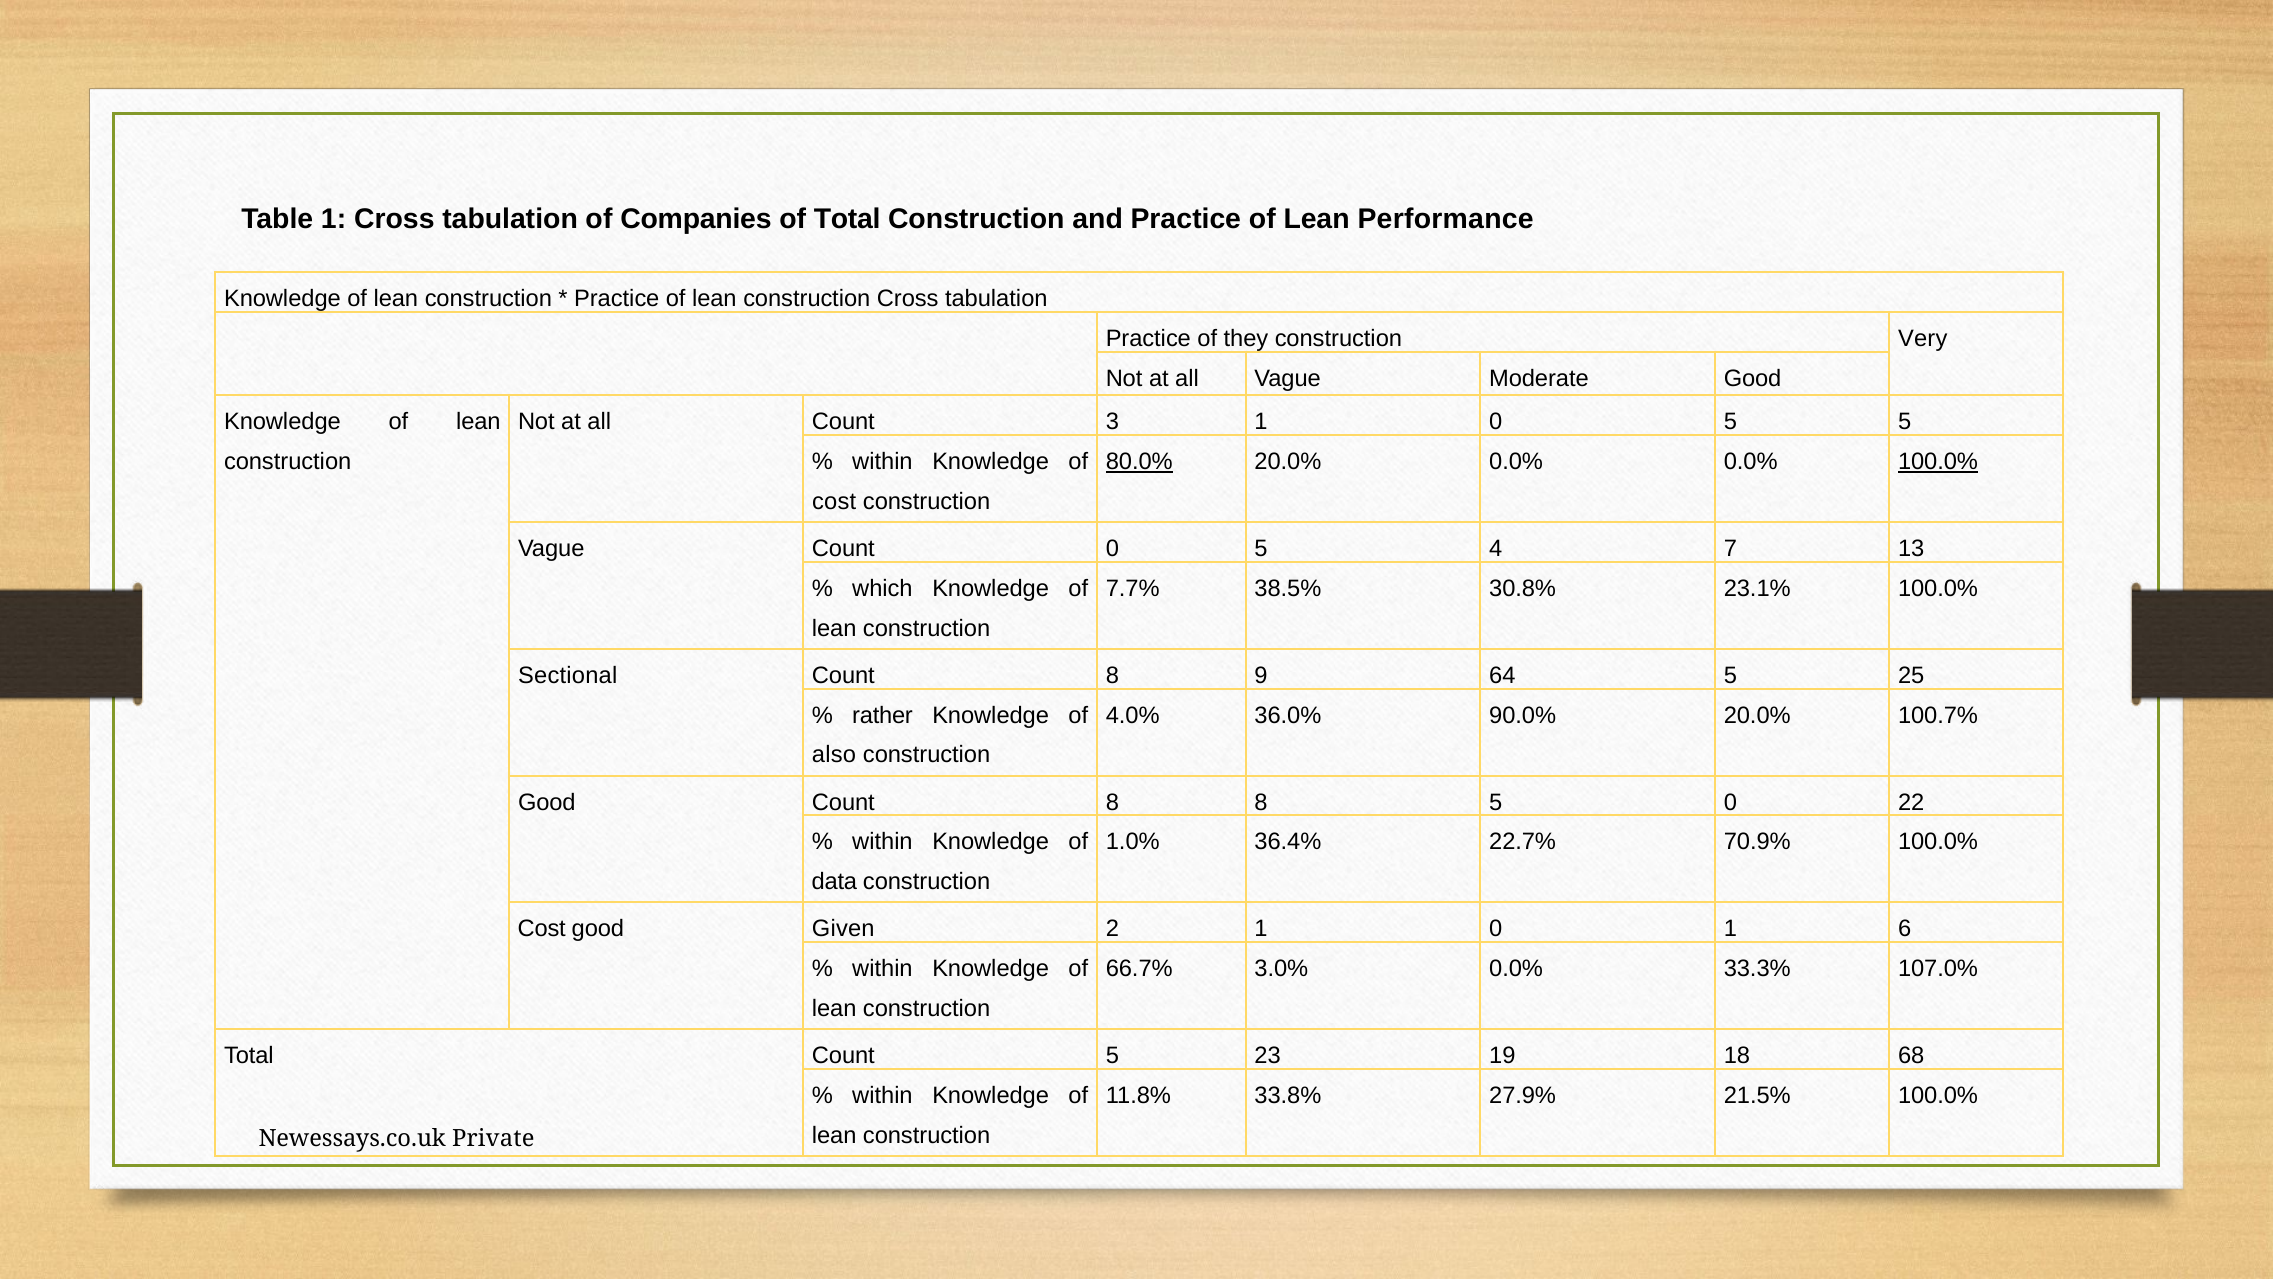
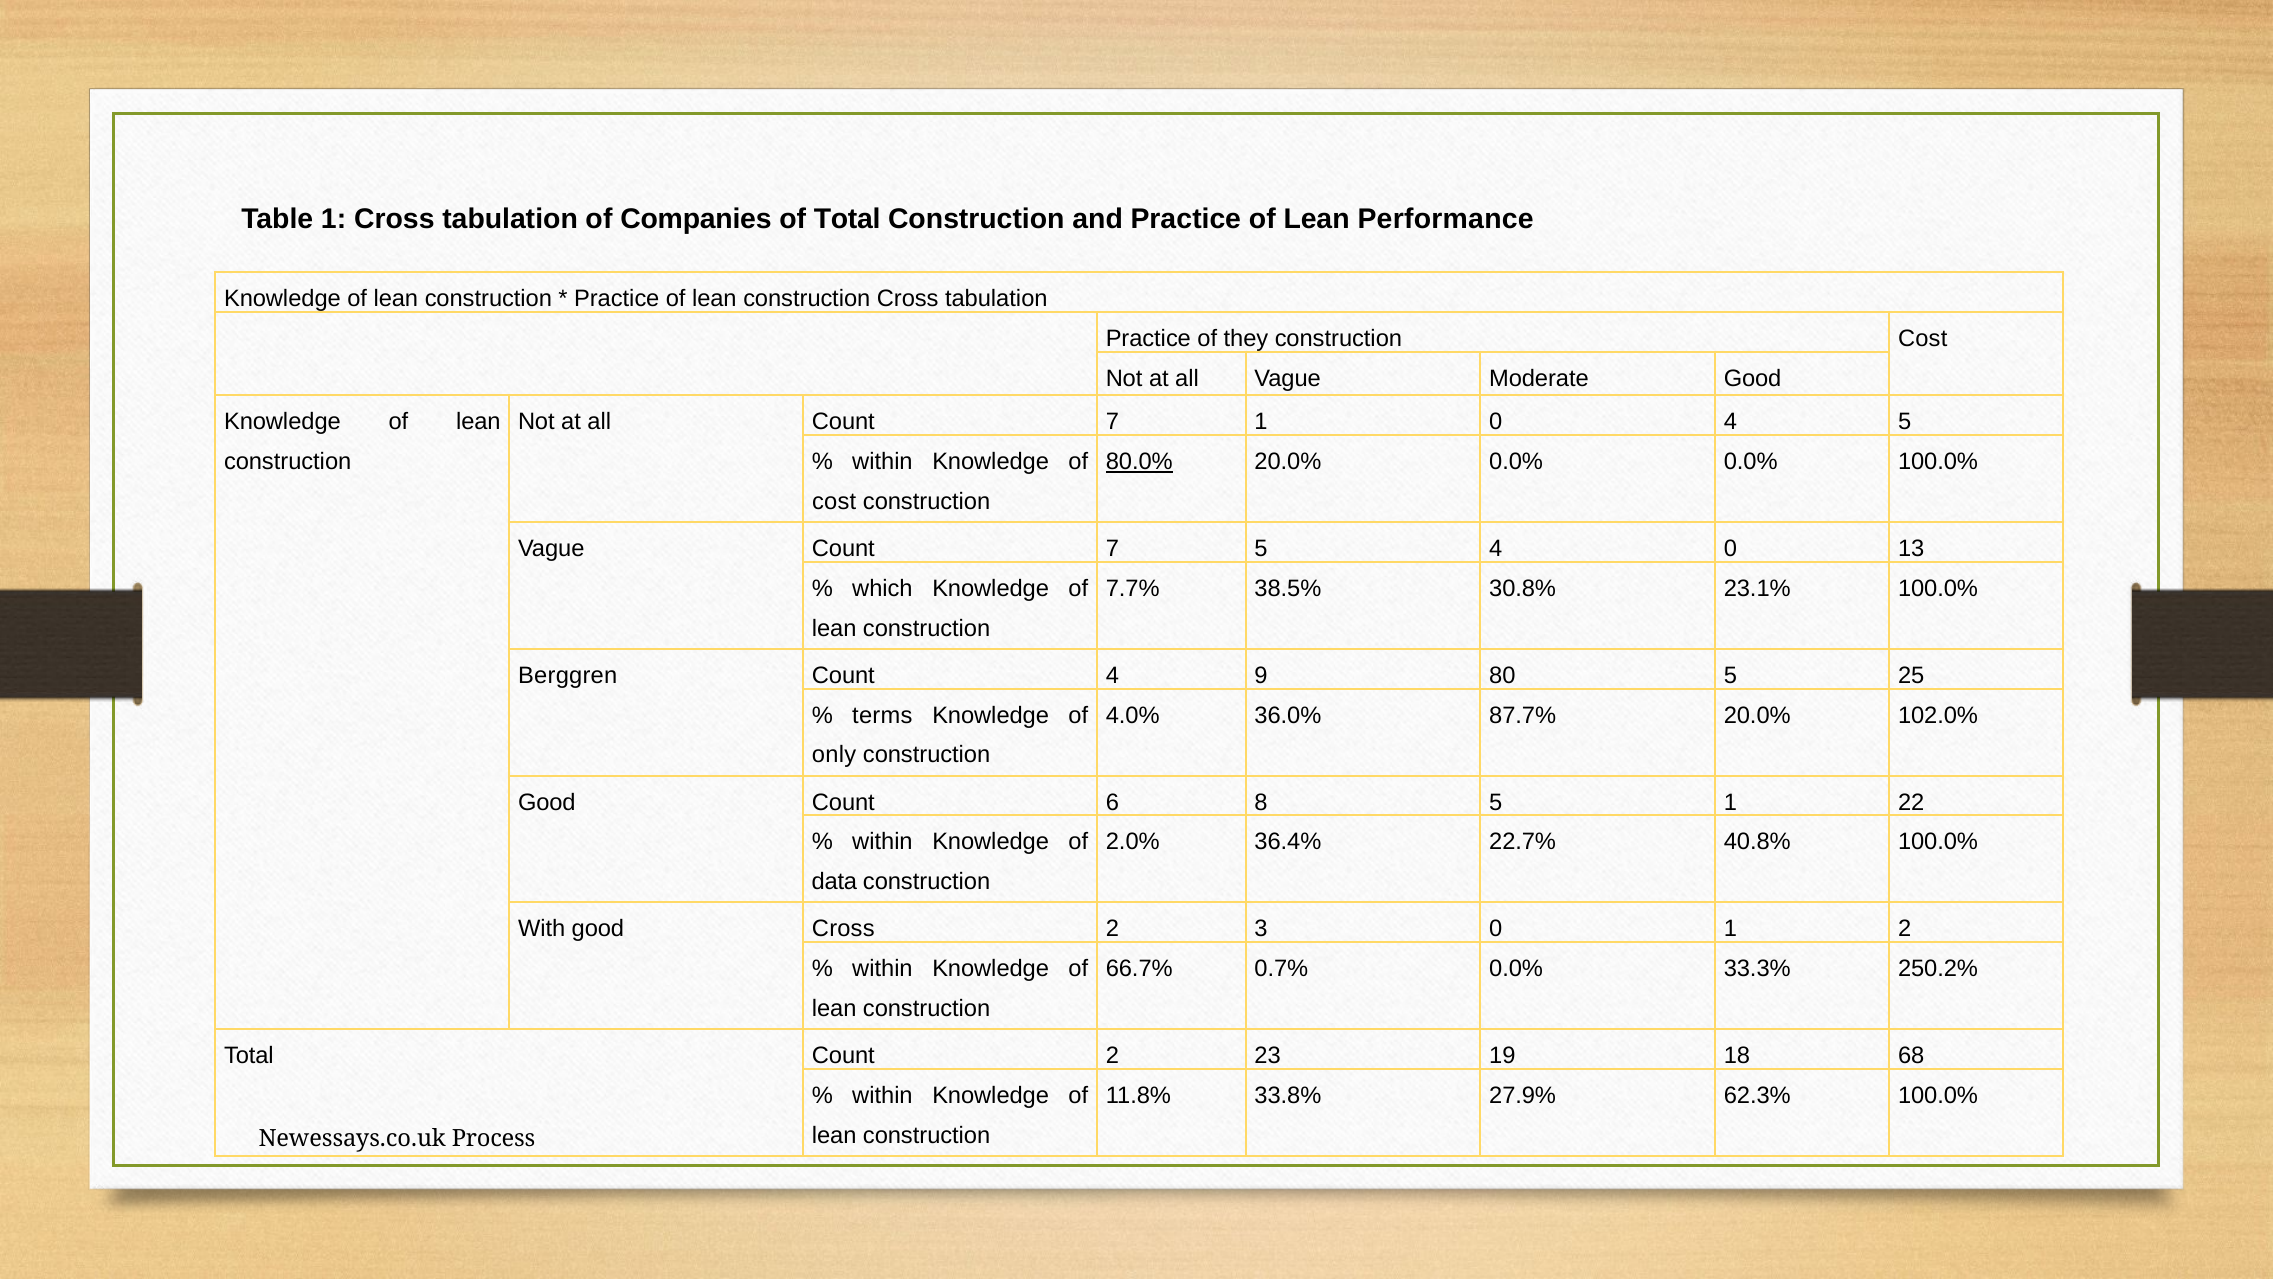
construction Very: Very -> Cost
all Count 3: 3 -> 7
1 0 5: 5 -> 4
100.0% at (1938, 462) underline: present -> none
Vague Count 0: 0 -> 7
4 7: 7 -> 0
Sectional: Sectional -> Berggren
8 at (1112, 675): 8 -> 4
64: 64 -> 80
rather: rather -> terms
90.0%: 90.0% -> 87.7%
100.7%: 100.7% -> 102.0%
also: also -> only
Good Count 8: 8 -> 6
5 0: 0 -> 1
1.0%: 1.0% -> 2.0%
70.9%: 70.9% -> 40.8%
Cost at (542, 929): Cost -> With
good Given: Given -> Cross
2 1: 1 -> 3
1 6: 6 -> 2
3.0%: 3.0% -> 0.7%
107.0%: 107.0% -> 250.2%
Count 5: 5 -> 2
21.5%: 21.5% -> 62.3%
Private: Private -> Process
